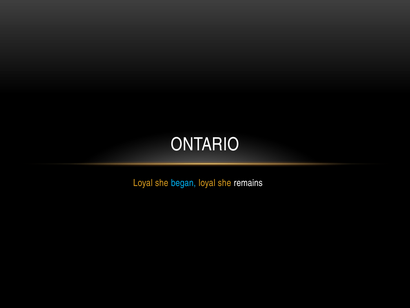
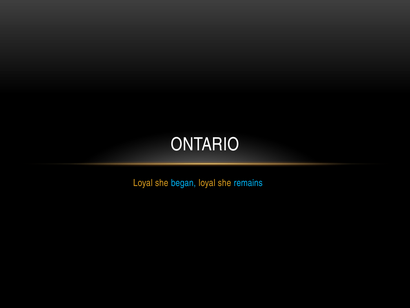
remains colour: white -> light blue
